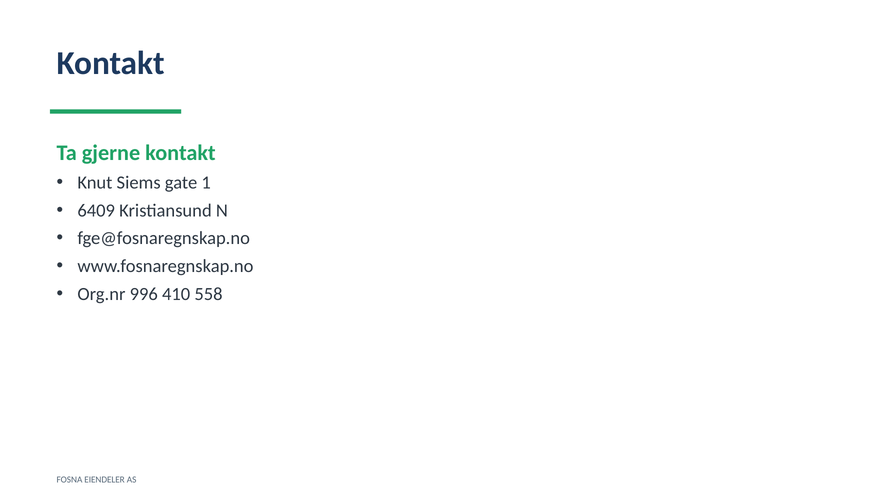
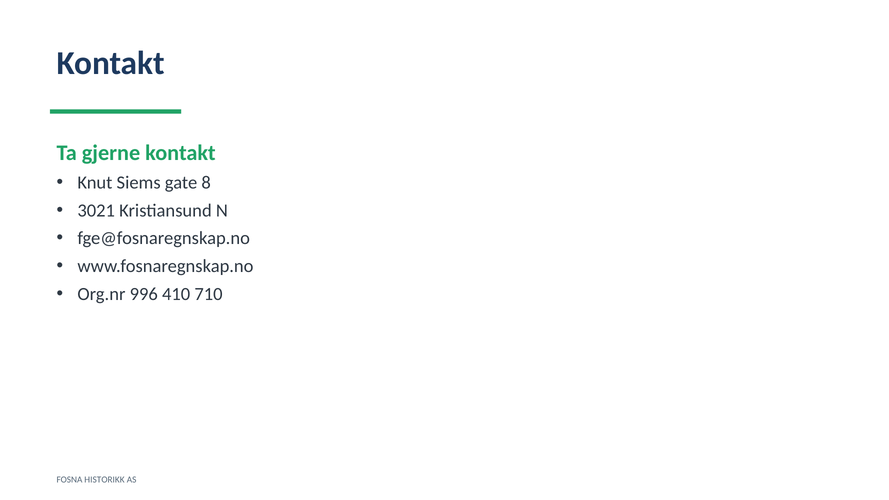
1: 1 -> 8
6409: 6409 -> 3021
558: 558 -> 710
EIENDELER: EIENDELER -> HISTORIKK
